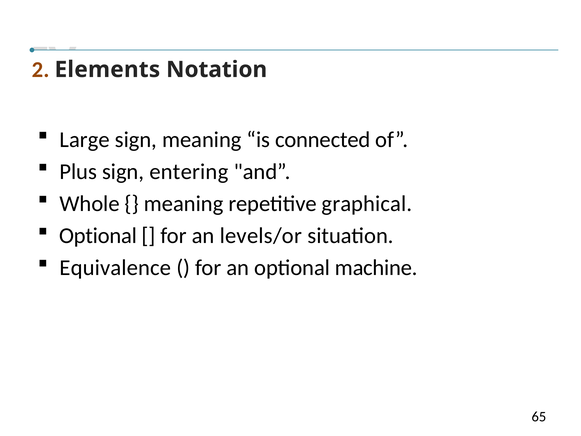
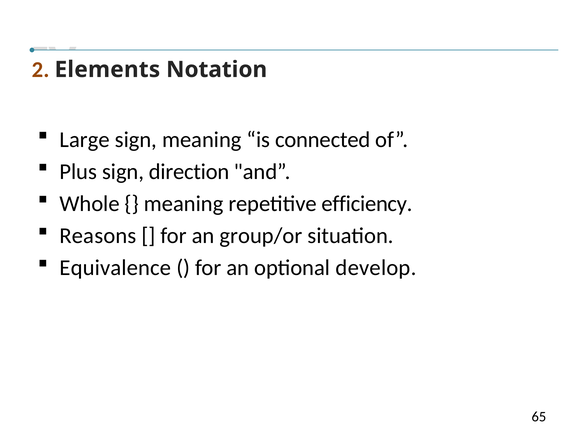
entering: entering -> direction
graphical: graphical -> efficiency
Optional at (98, 236): Optional -> Reasons
levels/or: levels/or -> group/or
machine: machine -> develop
